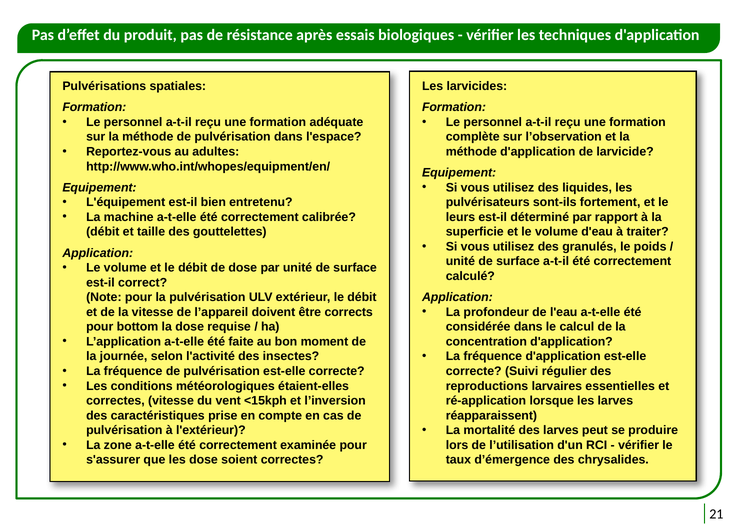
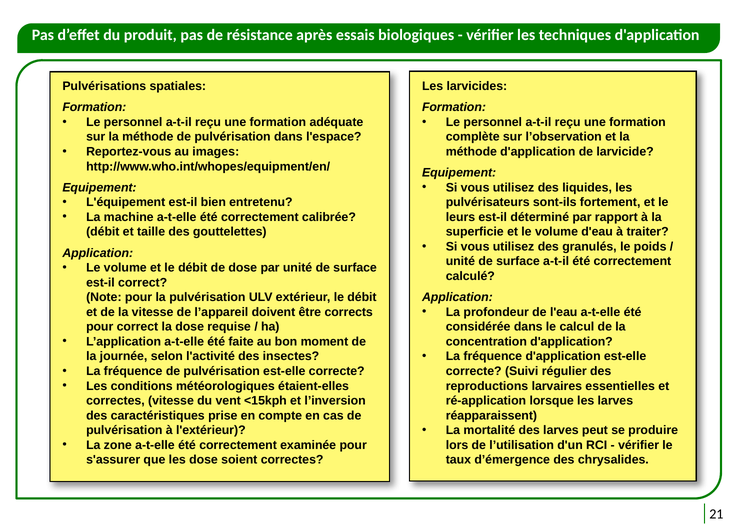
adultes: adultes -> images
pour bottom: bottom -> correct
